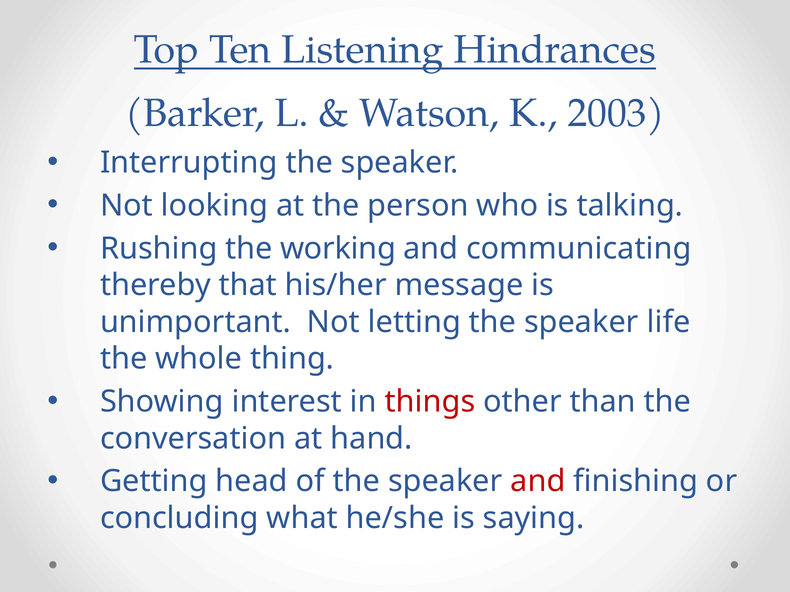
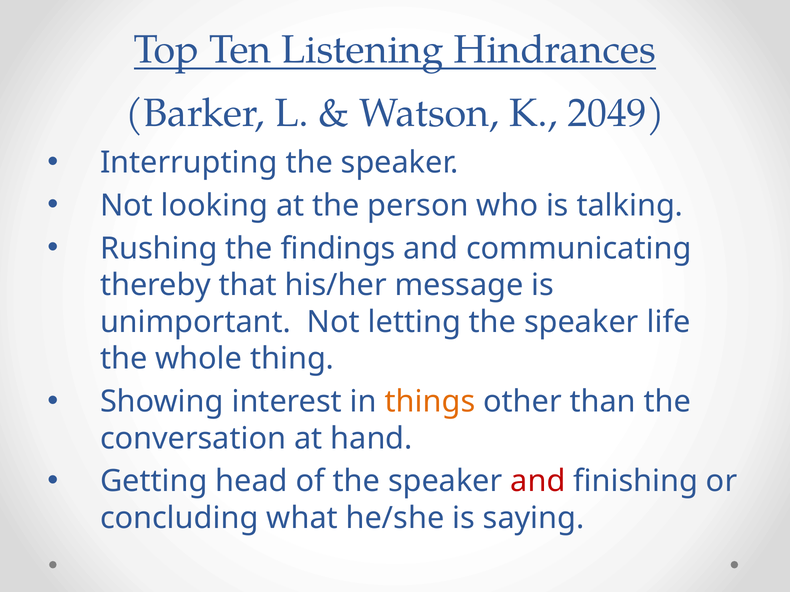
2003: 2003 -> 2049
working: working -> findings
things colour: red -> orange
